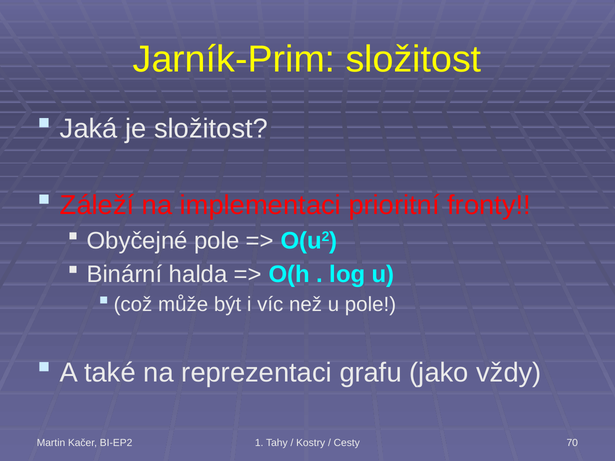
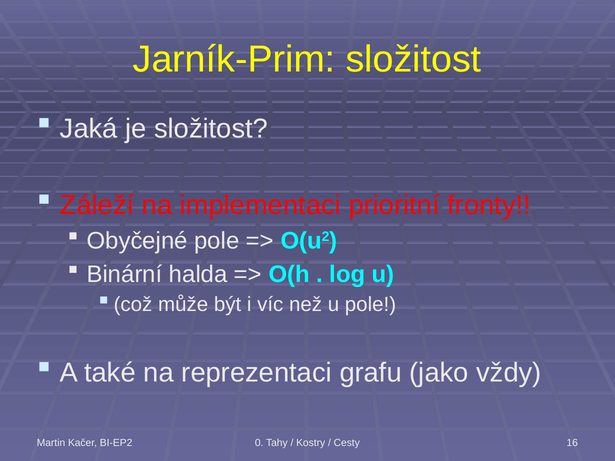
1: 1 -> 0
70: 70 -> 16
